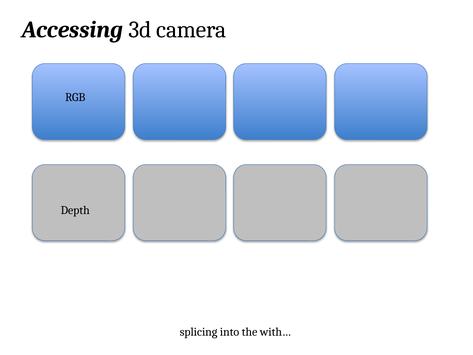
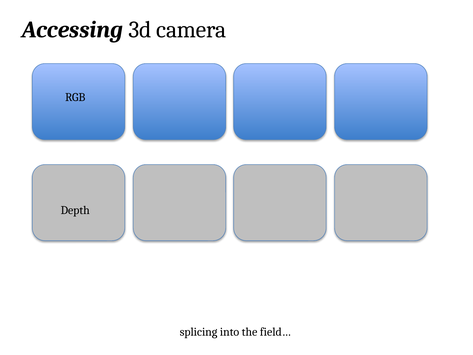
with…: with… -> field…
